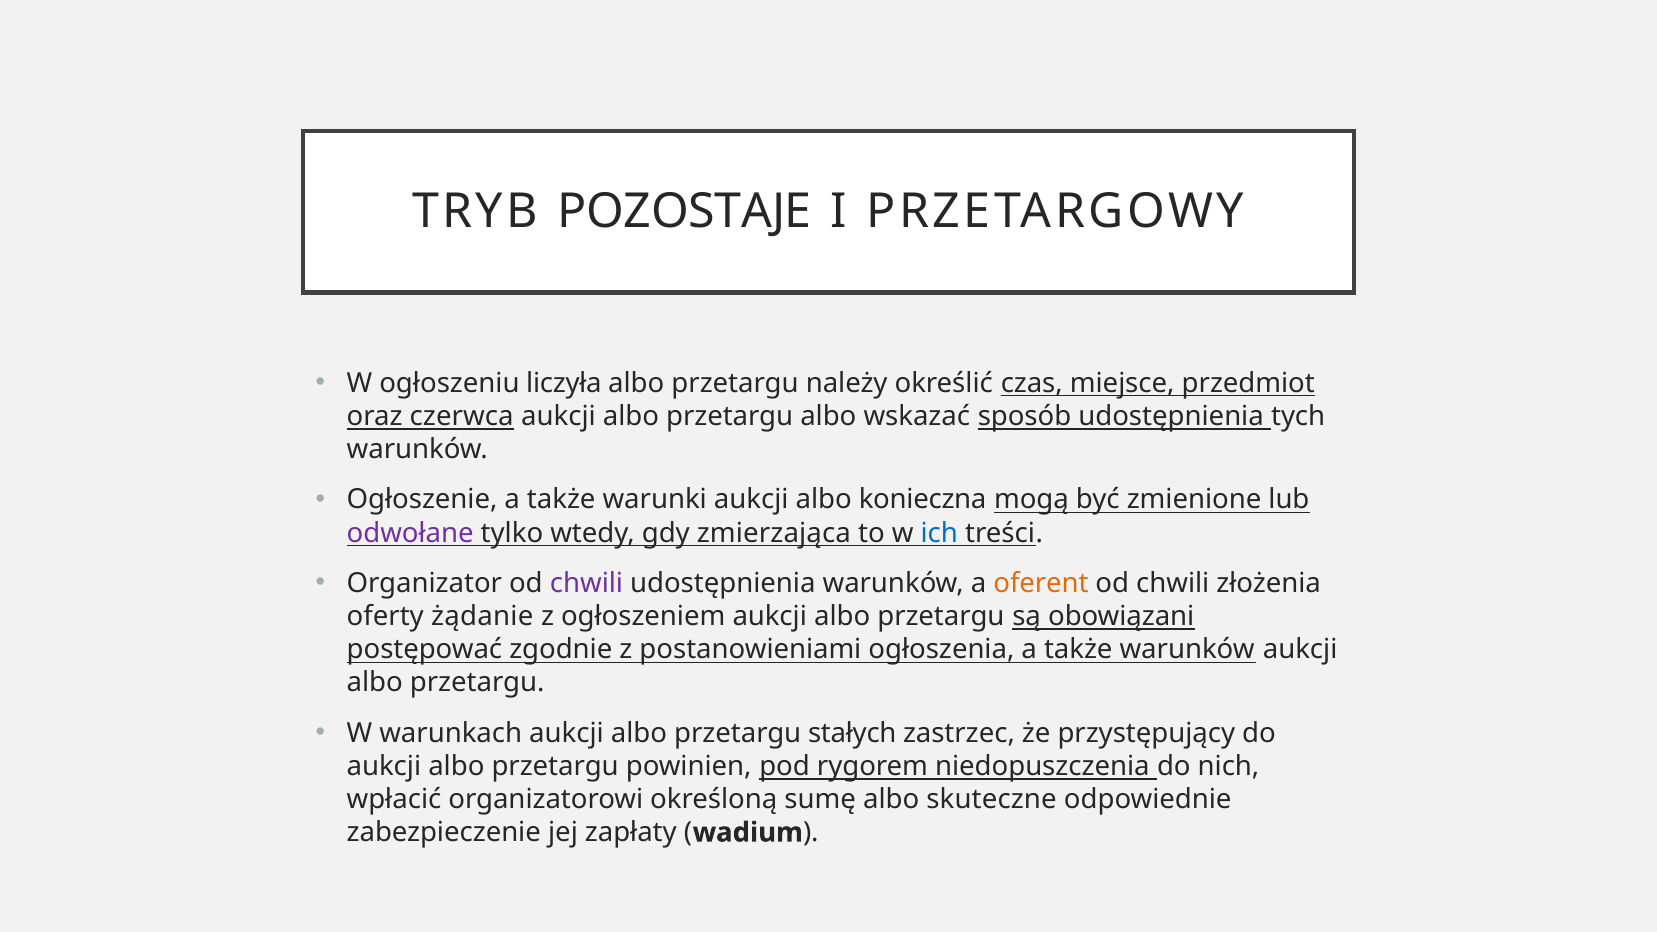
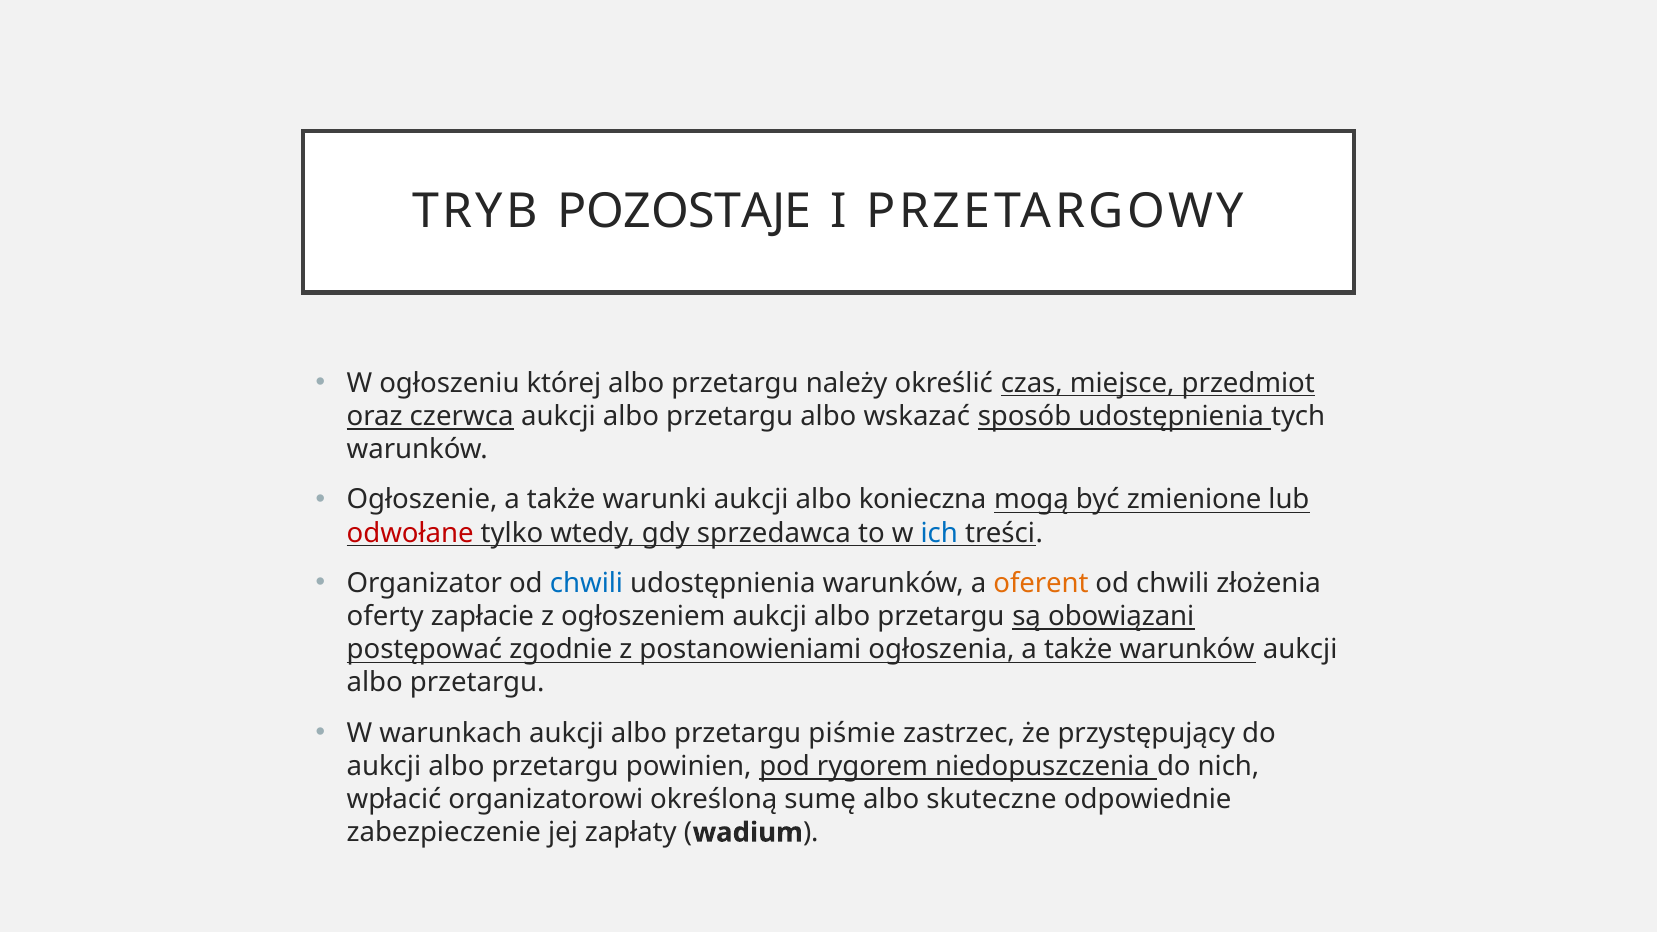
liczyła: liczyła -> której
odwołane colour: purple -> red
zmierzająca: zmierzająca -> sprzedawca
chwili at (586, 583) colour: purple -> blue
żądanie: żądanie -> zapłacie
stałych: stałych -> piśmie
